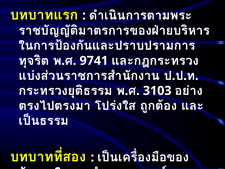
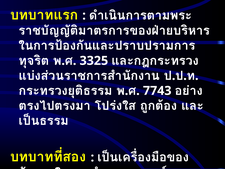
9741: 9741 -> 3325
3103: 3103 -> 7743
